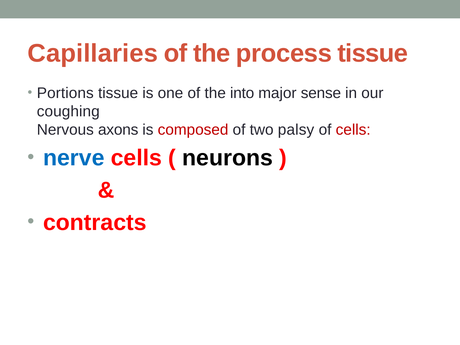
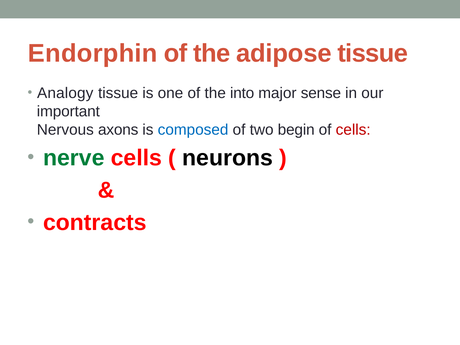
Capillaries: Capillaries -> Endorphin
process: process -> adipose
Portions: Portions -> Analogy
coughing: coughing -> important
composed colour: red -> blue
palsy: palsy -> begin
nerve colour: blue -> green
